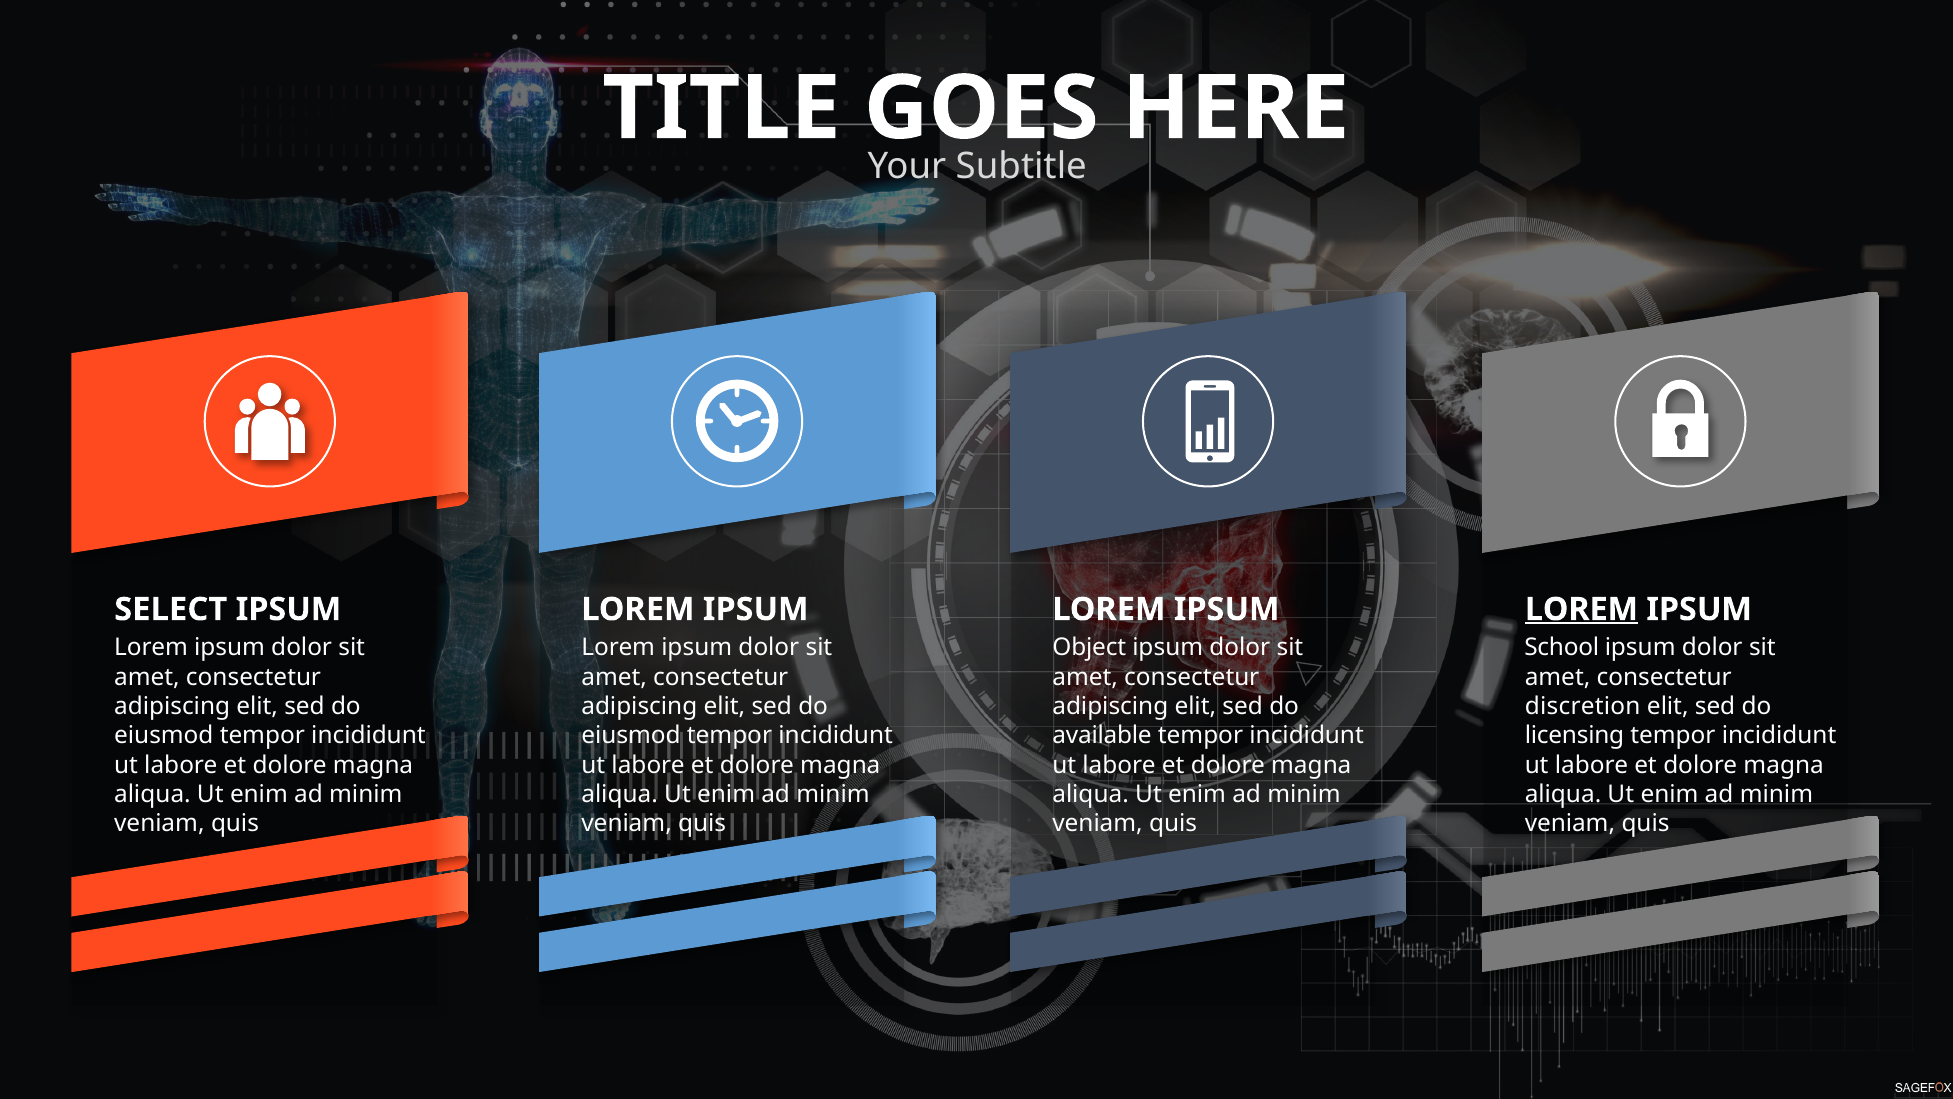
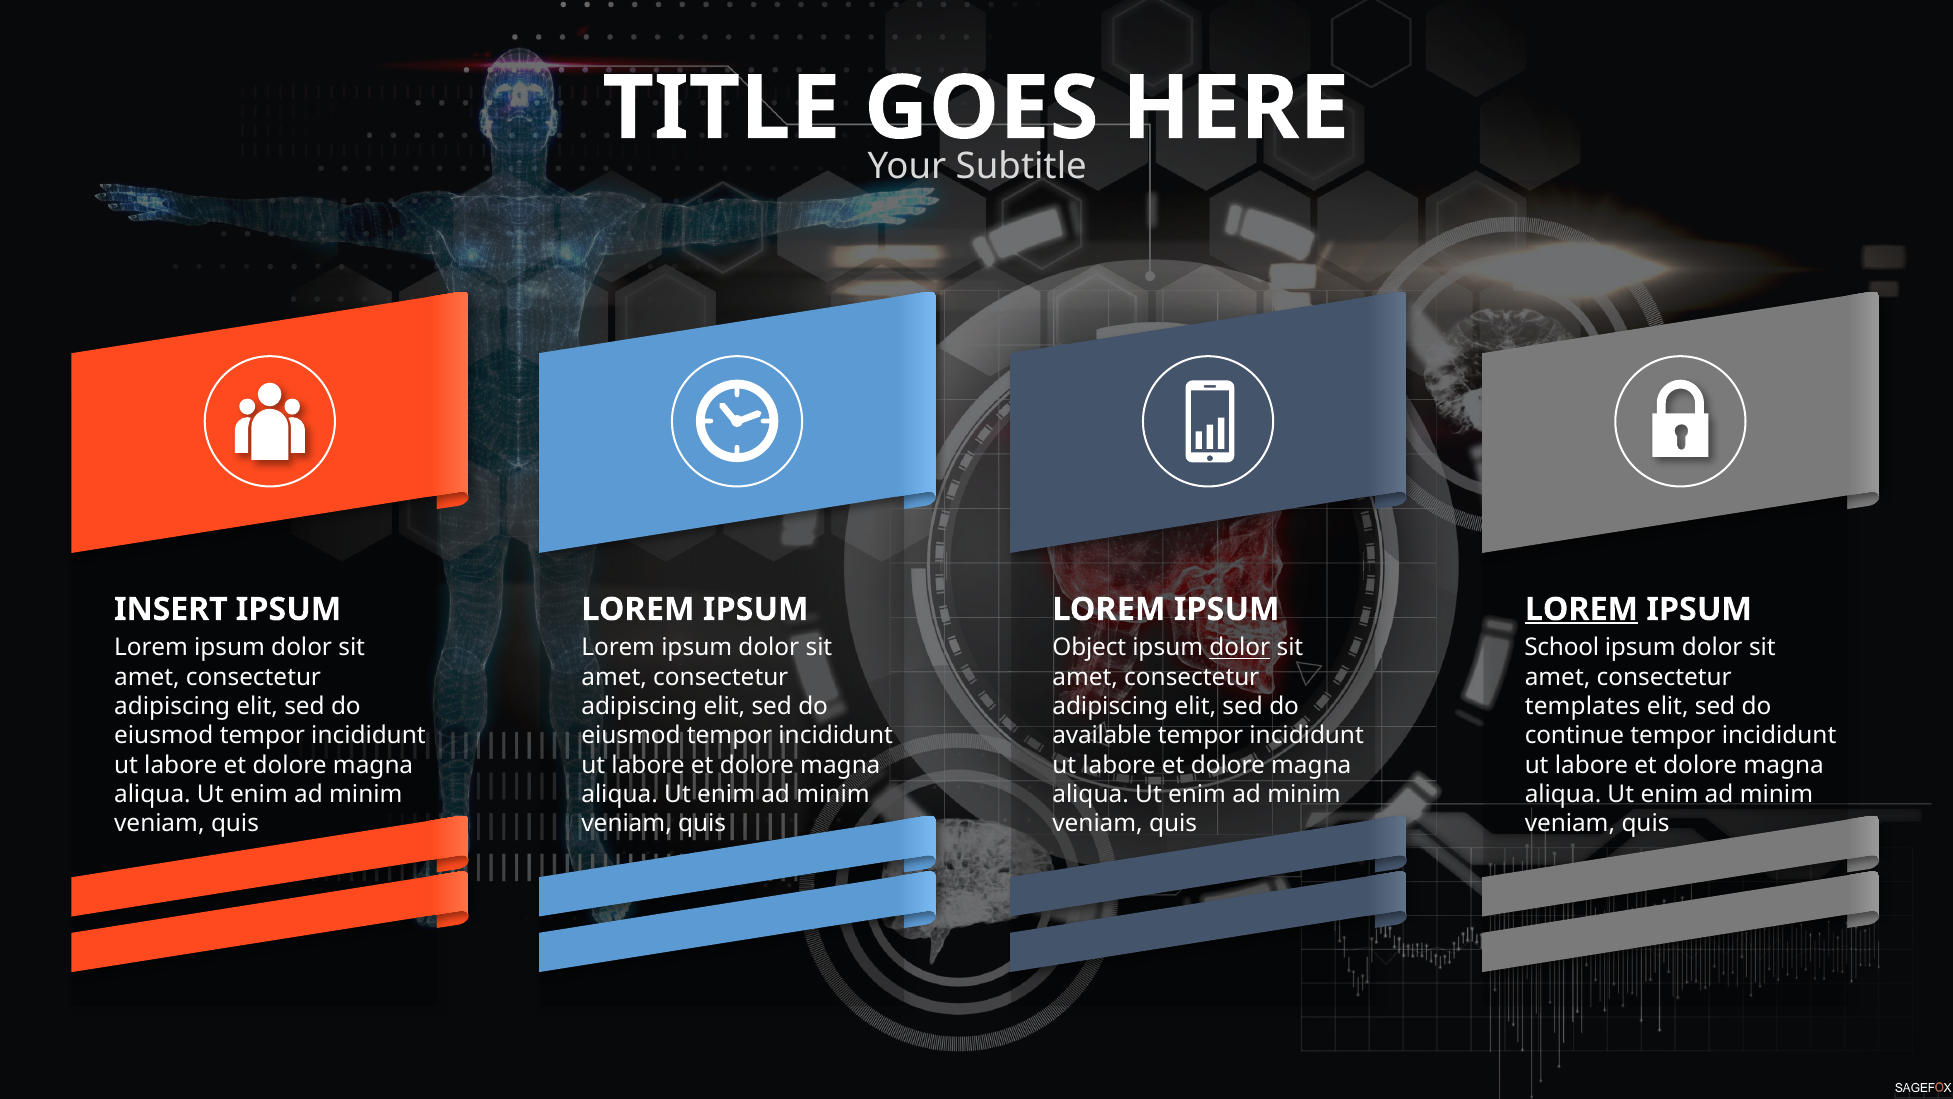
SELECT: SELECT -> INSERT
dolor at (1240, 648) underline: none -> present
discretion: discretion -> templates
licensing: licensing -> continue
